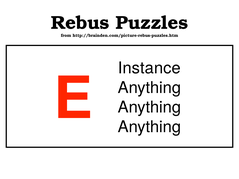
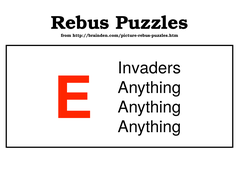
Instance: Instance -> Invaders
